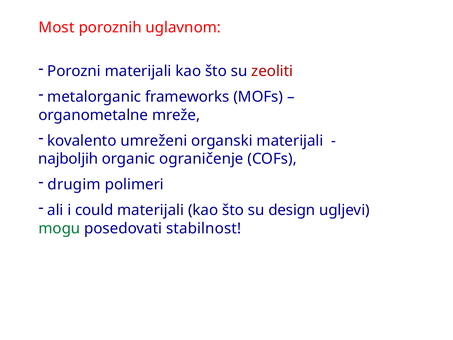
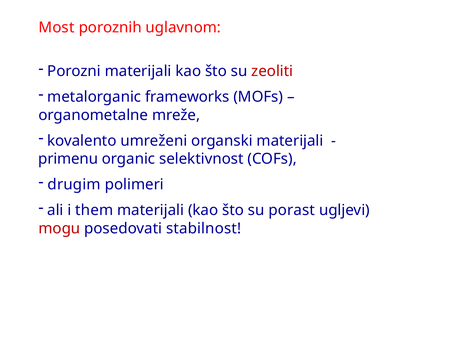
najboljih: najboljih -> primenu
ograničenje: ograničenje -> selektivnost
could: could -> them
design: design -> porast
mogu colour: green -> red
